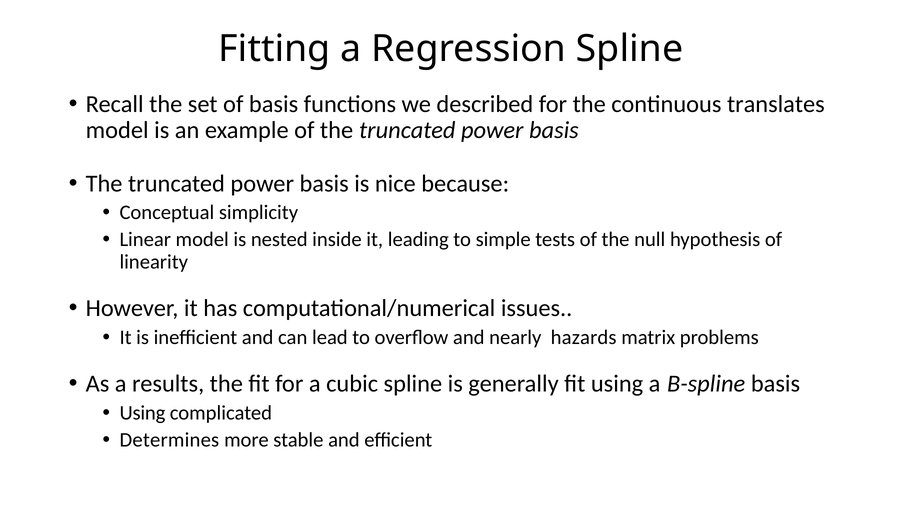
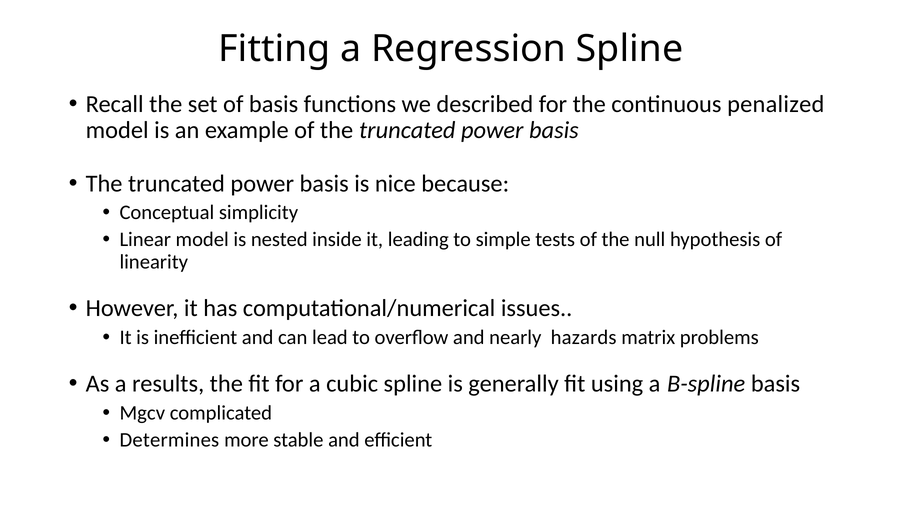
translates: translates -> penalized
Using at (142, 413): Using -> Mgcv
